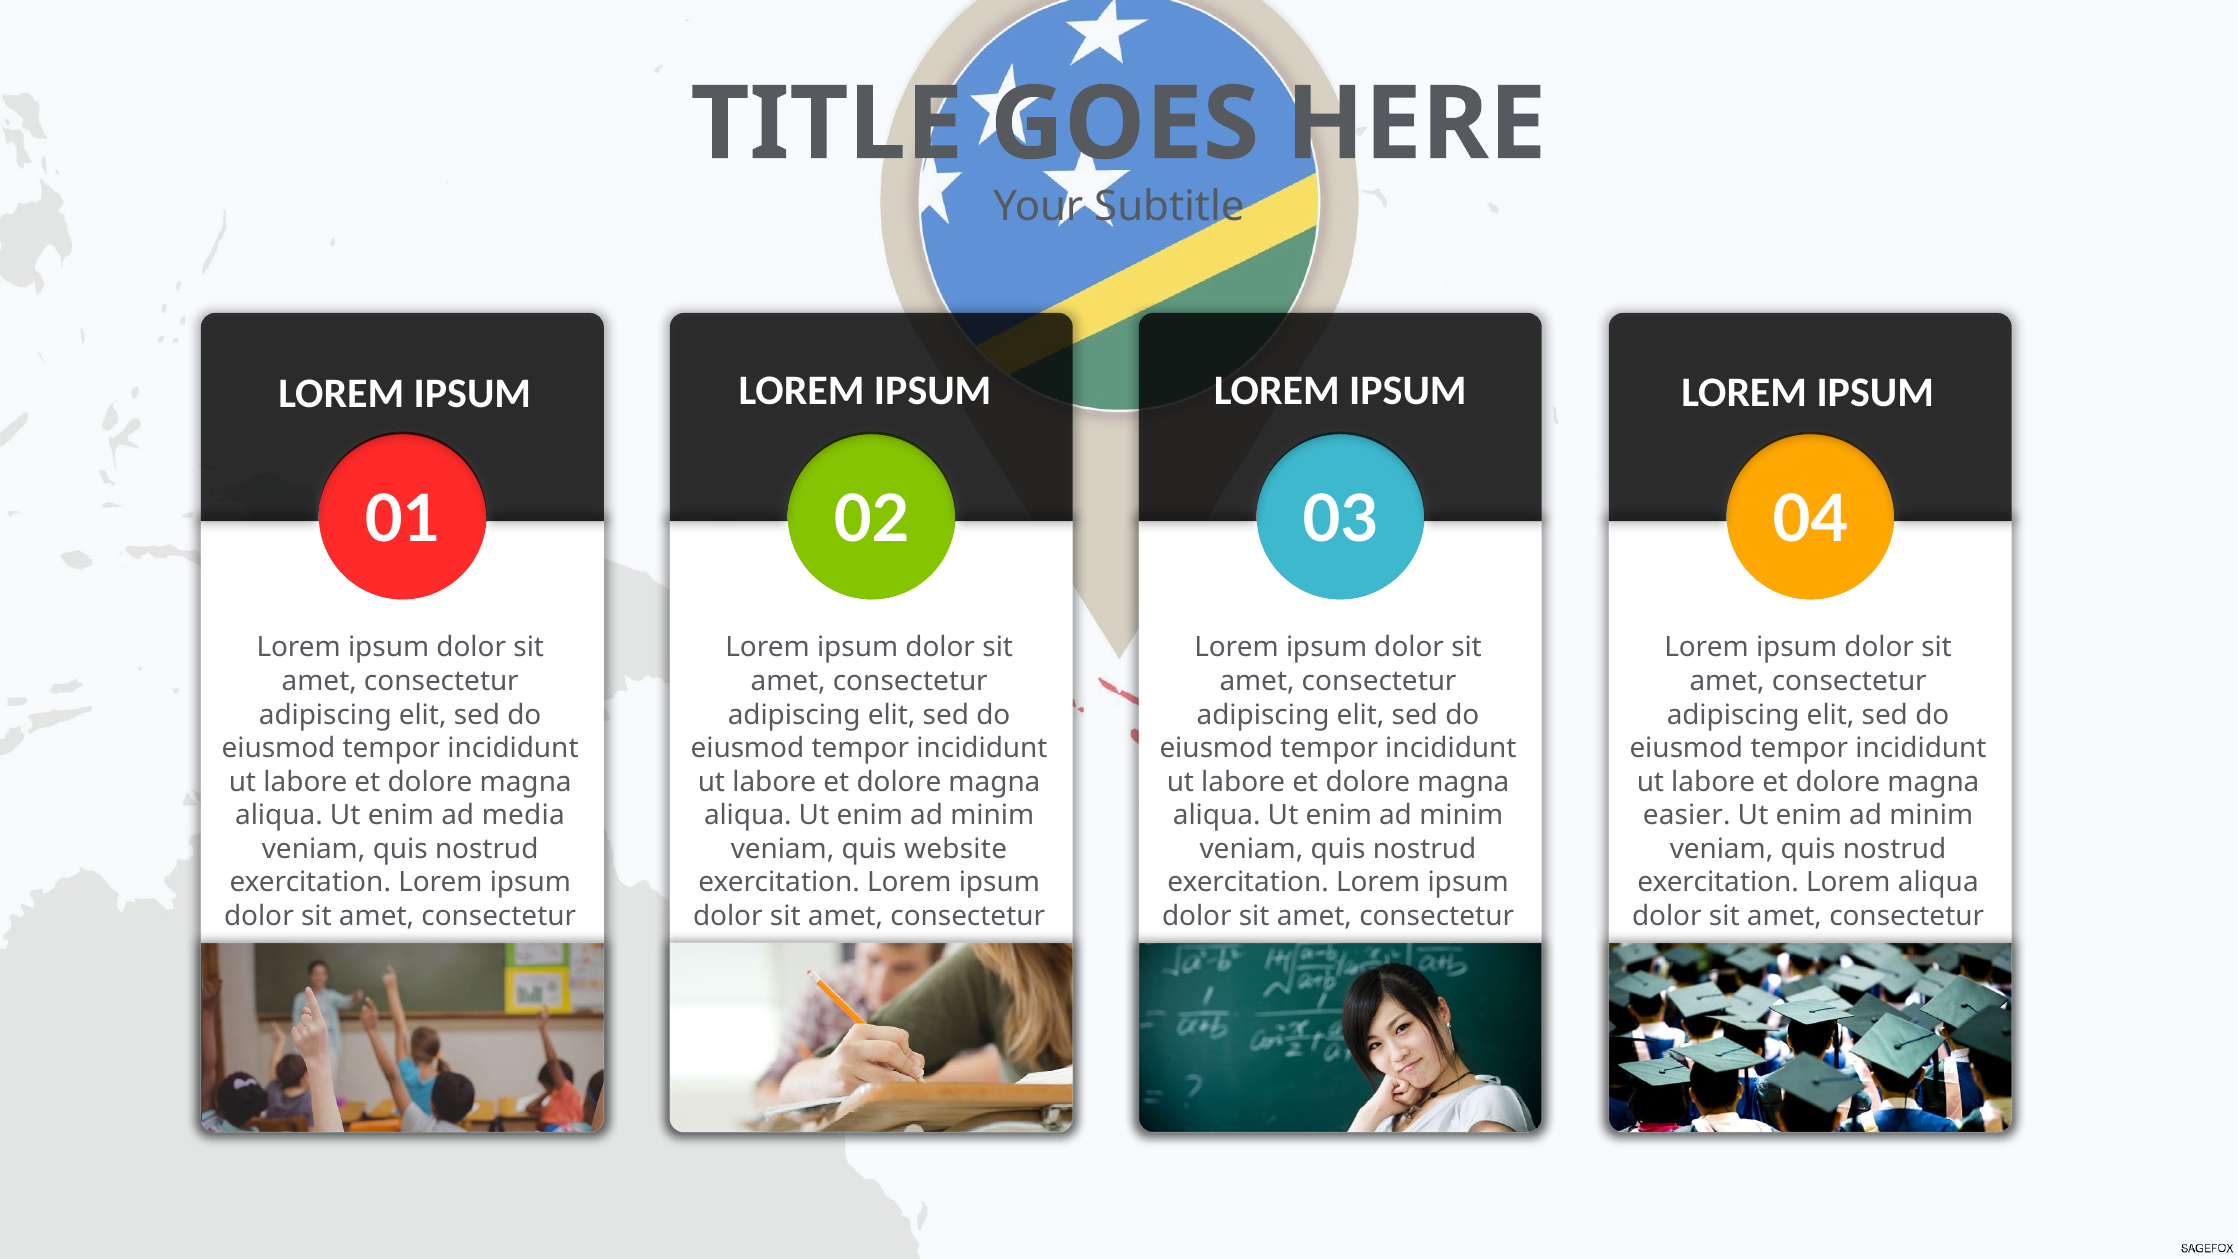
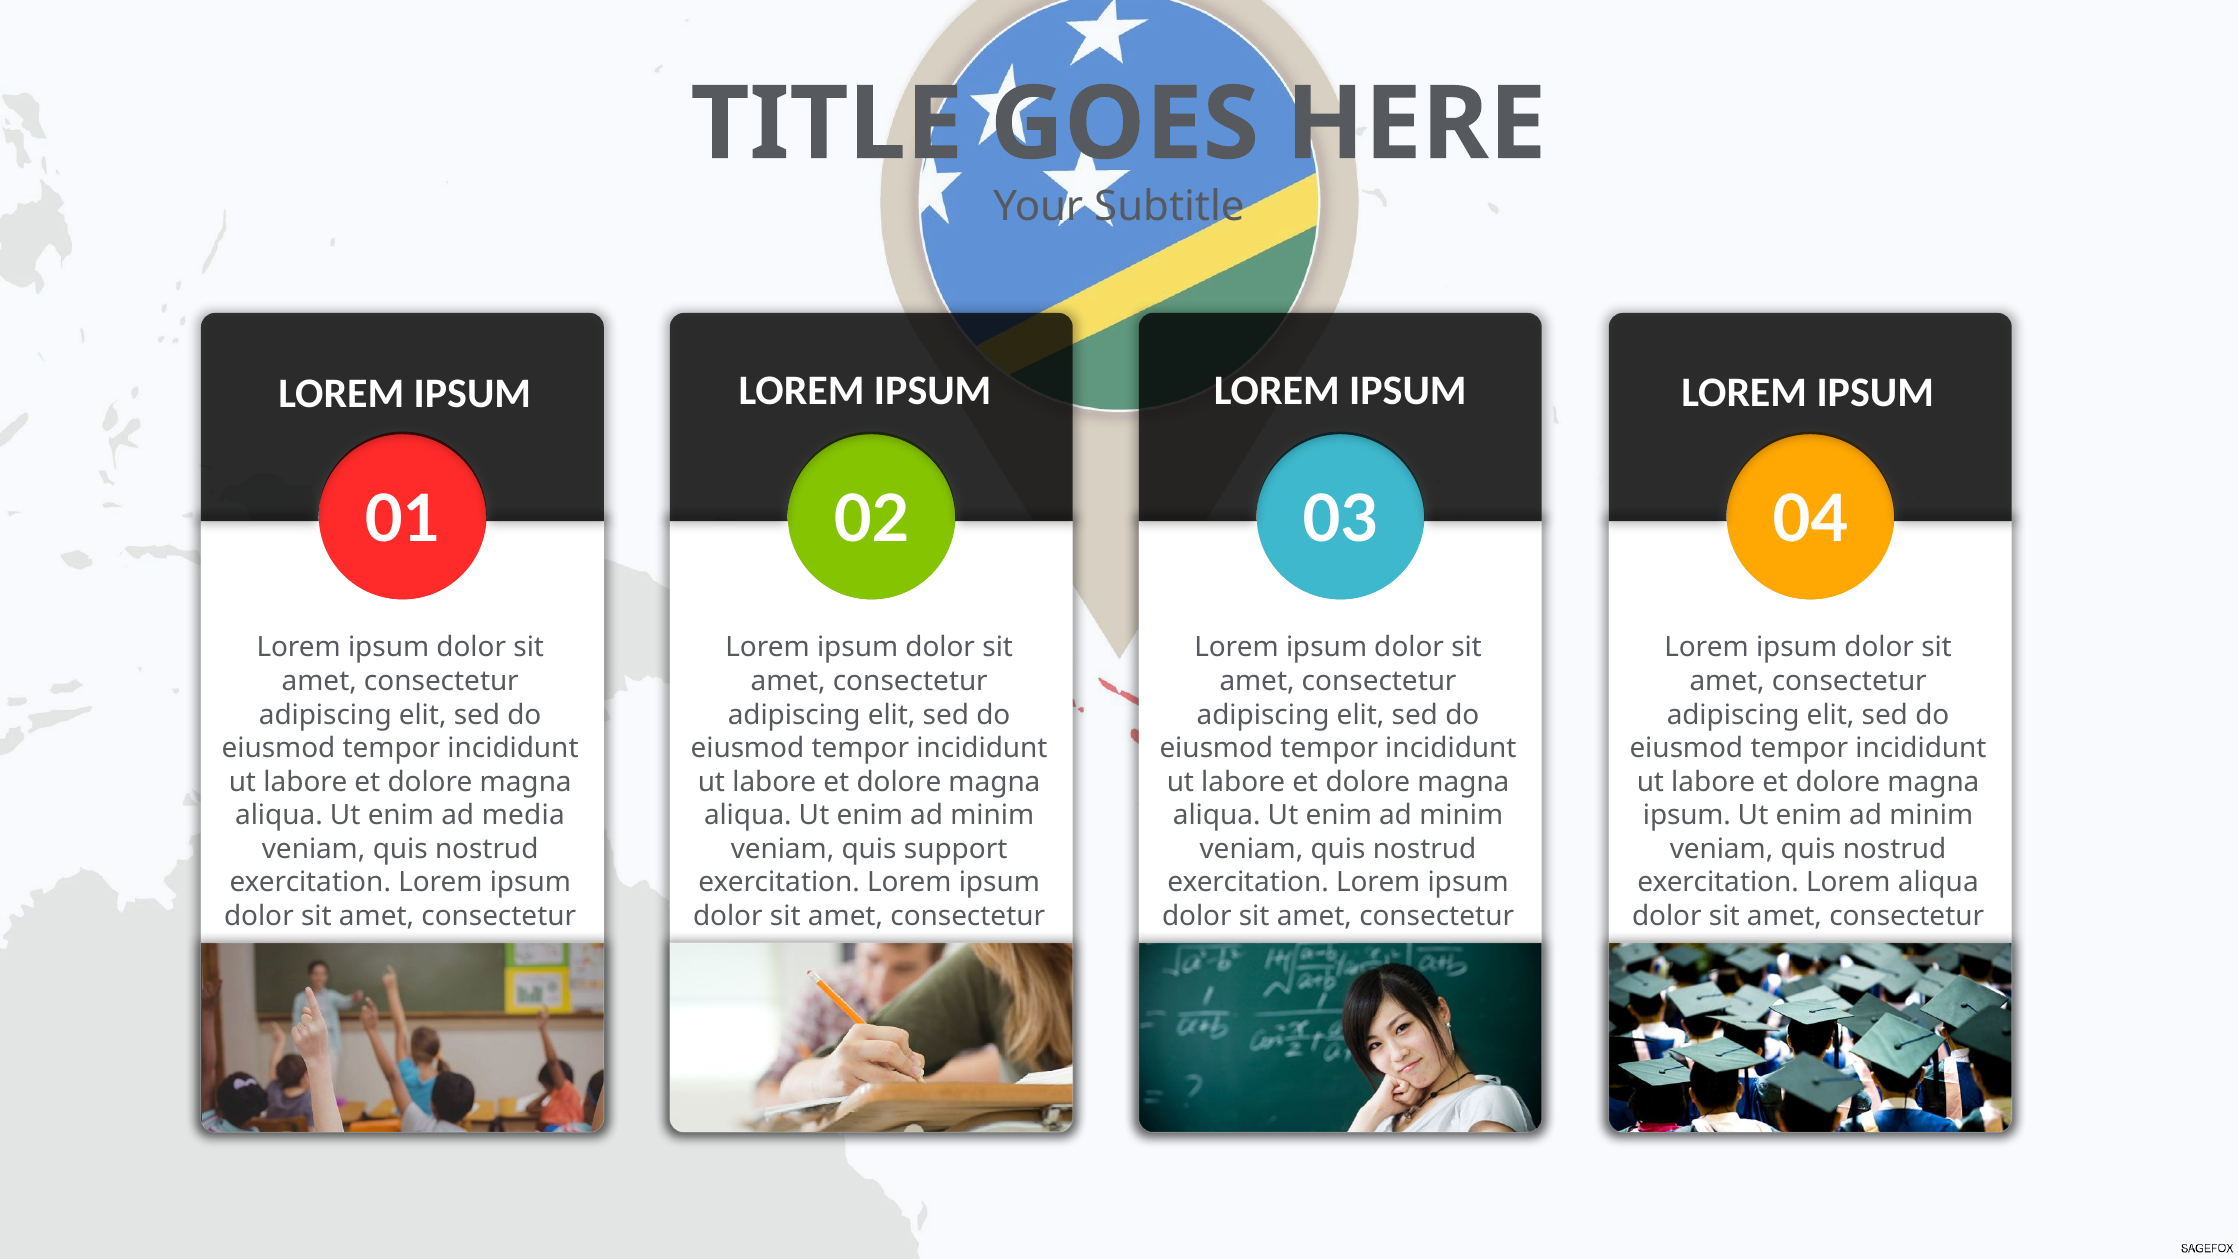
easier at (1687, 815): easier -> ipsum
website: website -> support
